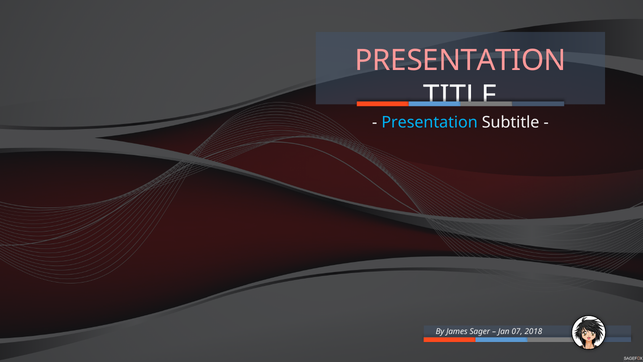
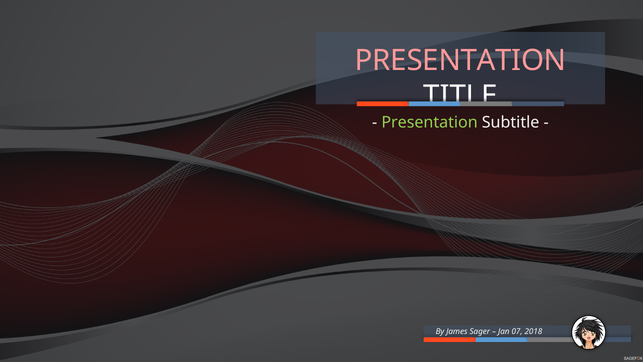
Presentation at (430, 122) colour: light blue -> light green
